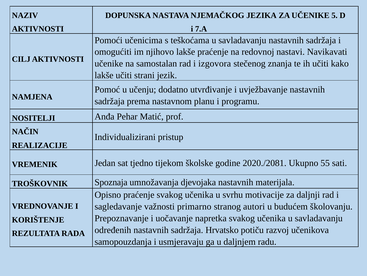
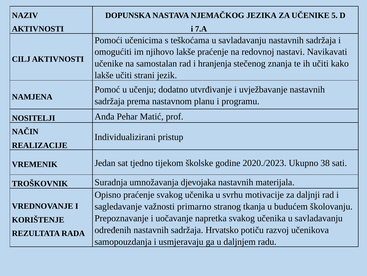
izgovora: izgovora -> hranjenja
2020./2081: 2020./2081 -> 2020./2023
55: 55 -> 38
Spoznaja: Spoznaja -> Suradnja
autori: autori -> tkanja
